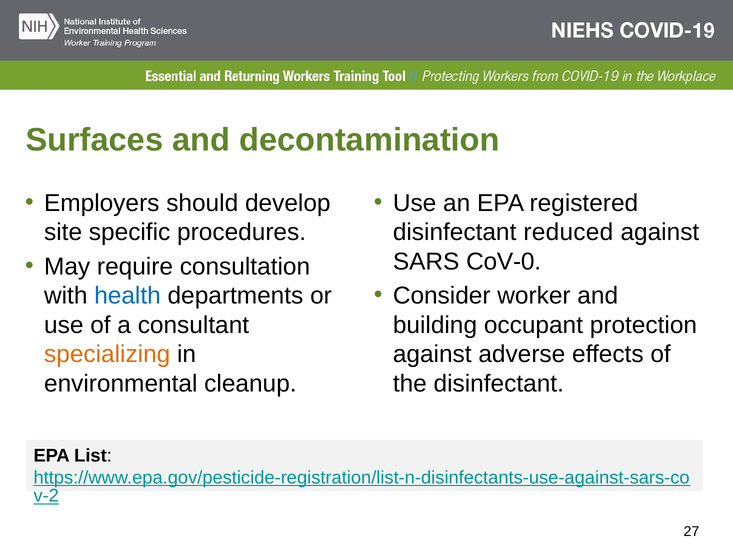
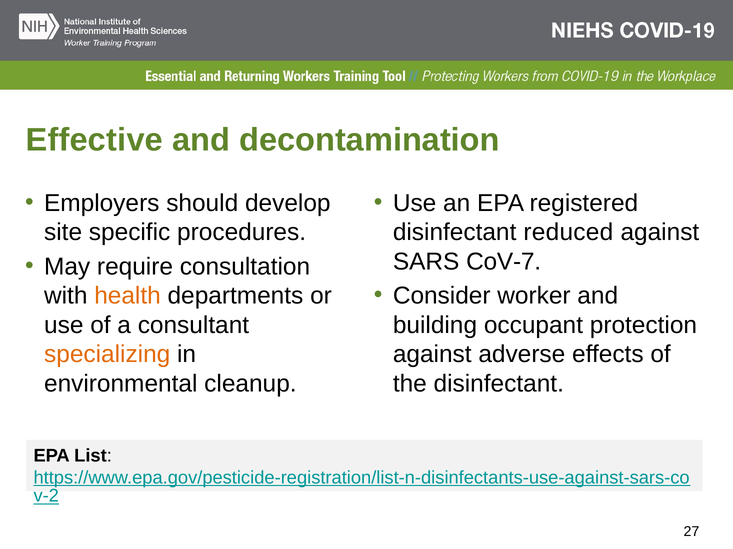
Surfaces: Surfaces -> Effective
CoV-0: CoV-0 -> CoV-7
health colour: blue -> orange
